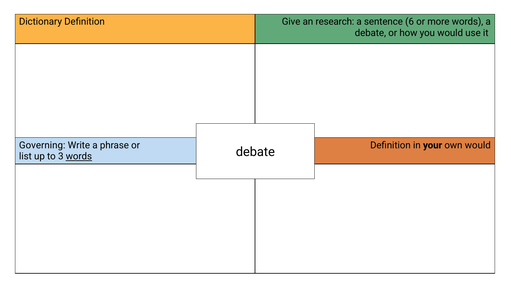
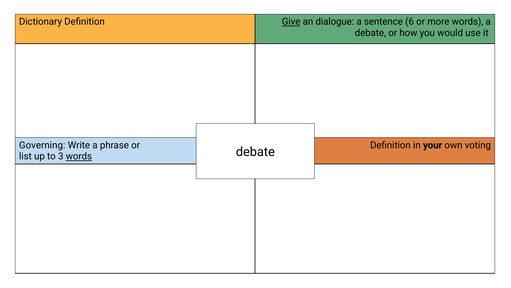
Give underline: none -> present
research: research -> dialogue
own would: would -> voting
